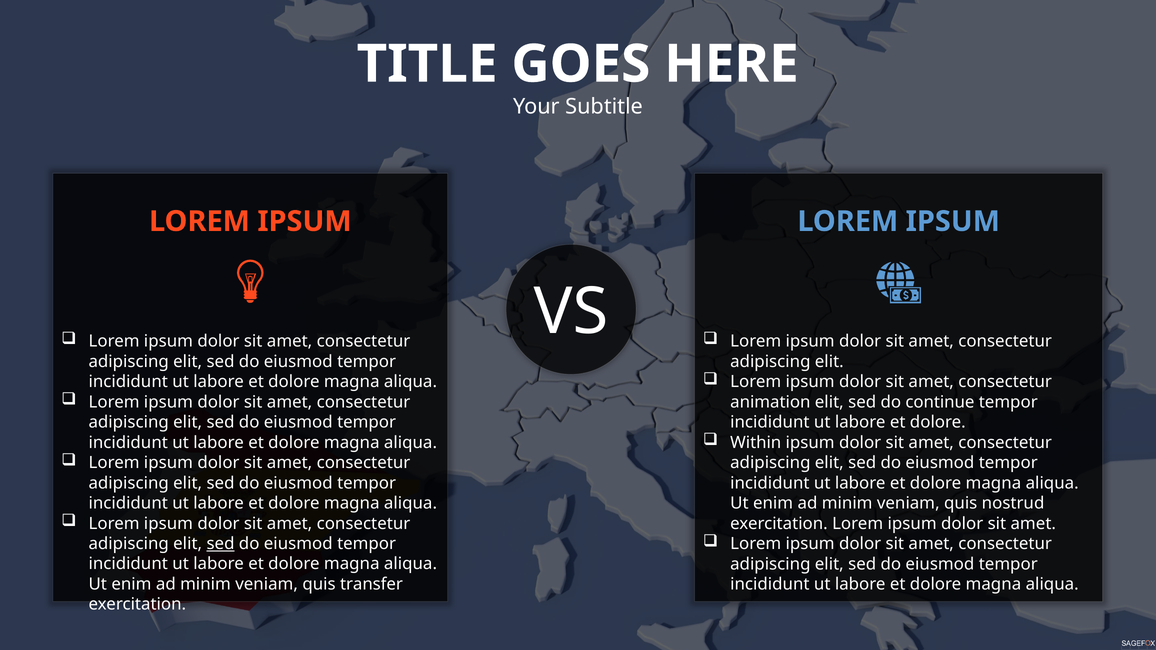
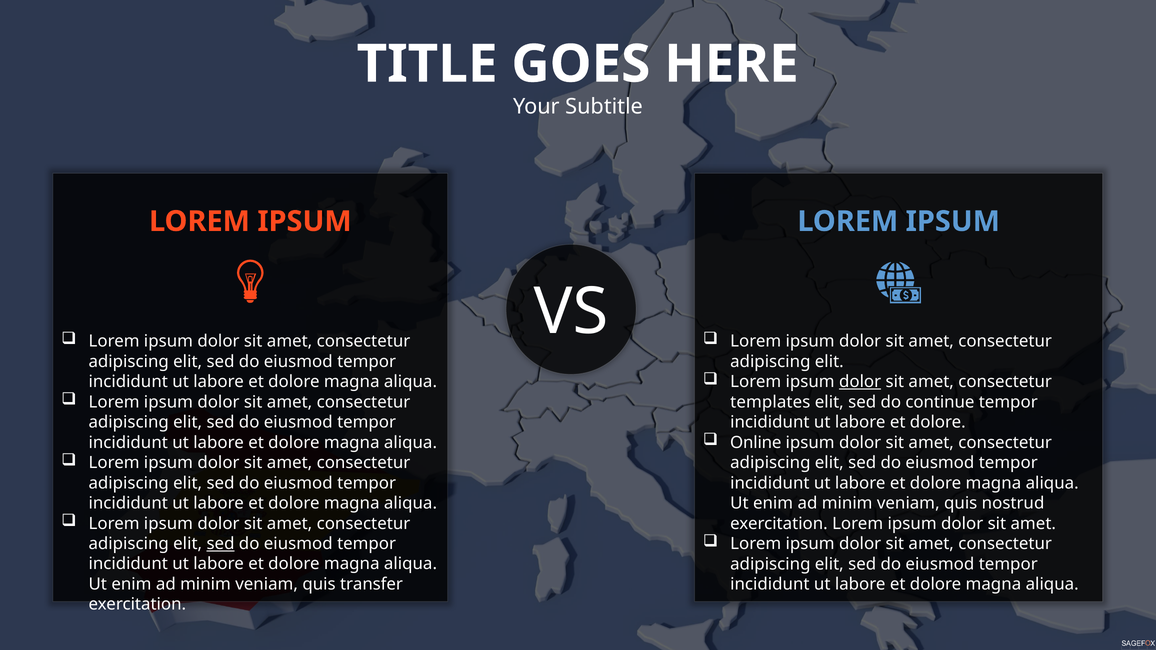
dolor at (860, 382) underline: none -> present
animation: animation -> templates
Within: Within -> Online
